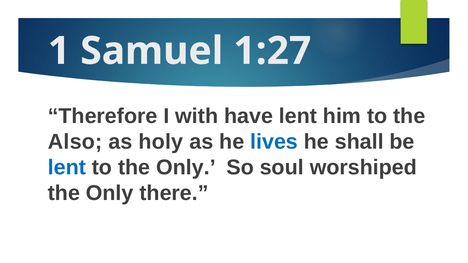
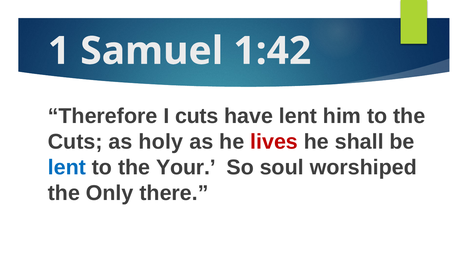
1:27: 1:27 -> 1:42
I with: with -> cuts
Also at (75, 142): Also -> Cuts
lives colour: blue -> red
to the Only: Only -> Your
